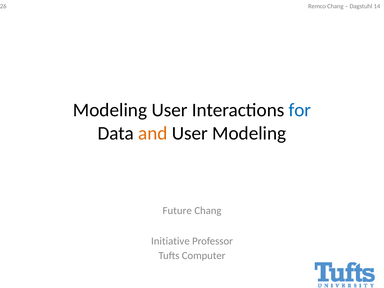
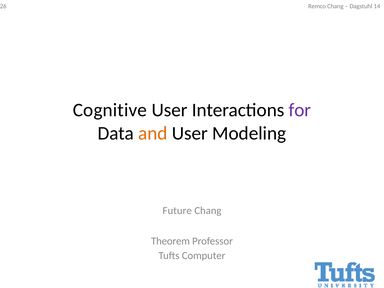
Modeling at (110, 110): Modeling -> Cognitive
for colour: blue -> purple
Initiative: Initiative -> Theorem
